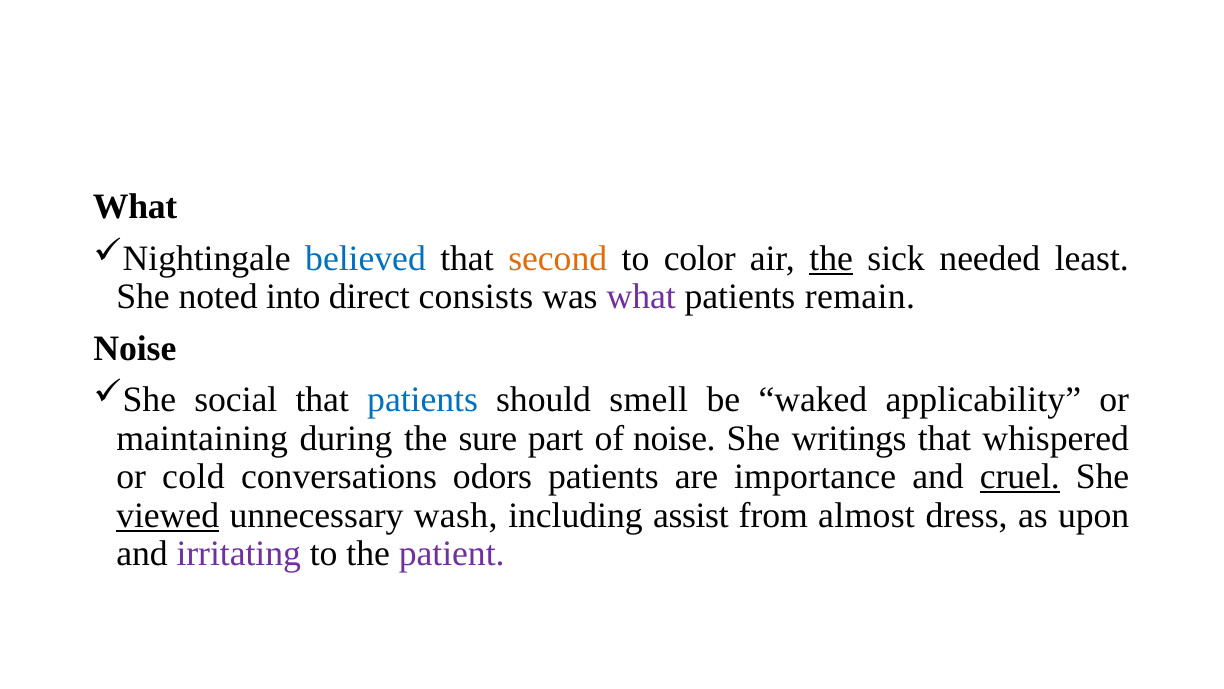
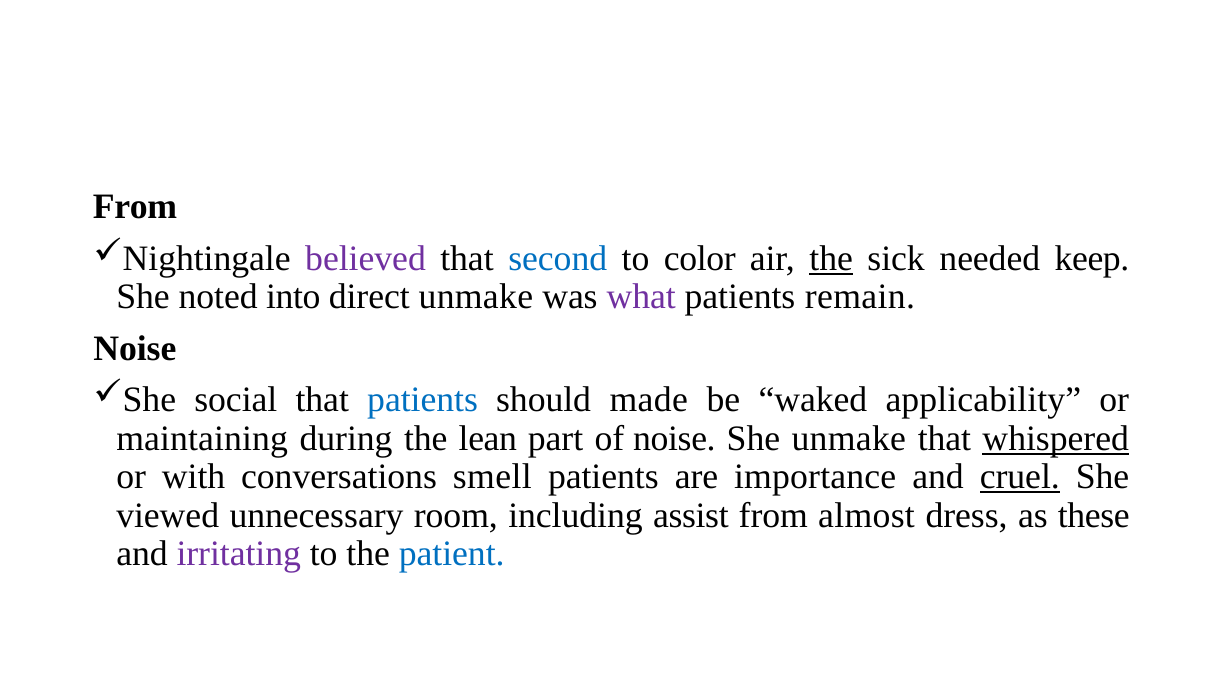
What at (135, 207): What -> From
believed colour: blue -> purple
second colour: orange -> blue
least: least -> keep
direct consists: consists -> unmake
smell: smell -> made
sure: sure -> lean
She writings: writings -> unmake
whispered underline: none -> present
cold: cold -> with
odors: odors -> smell
viewed underline: present -> none
wash: wash -> room
upon: upon -> these
patient colour: purple -> blue
